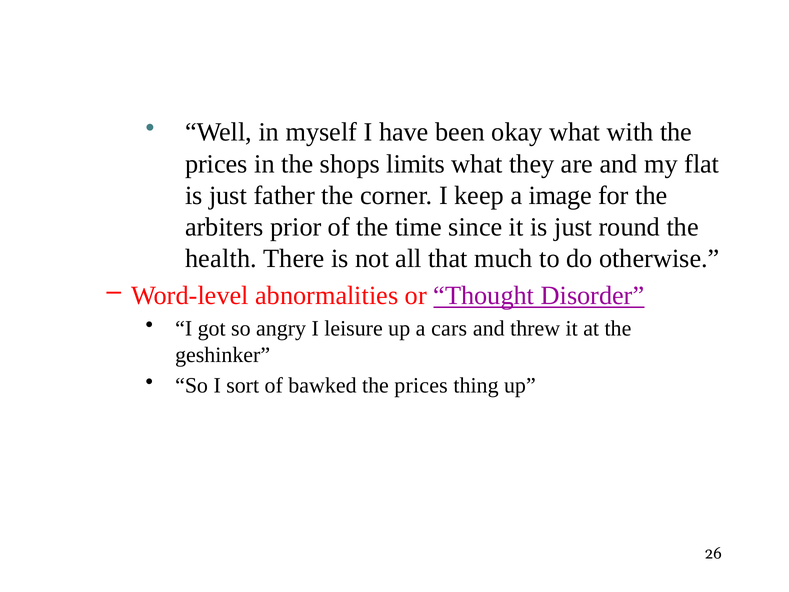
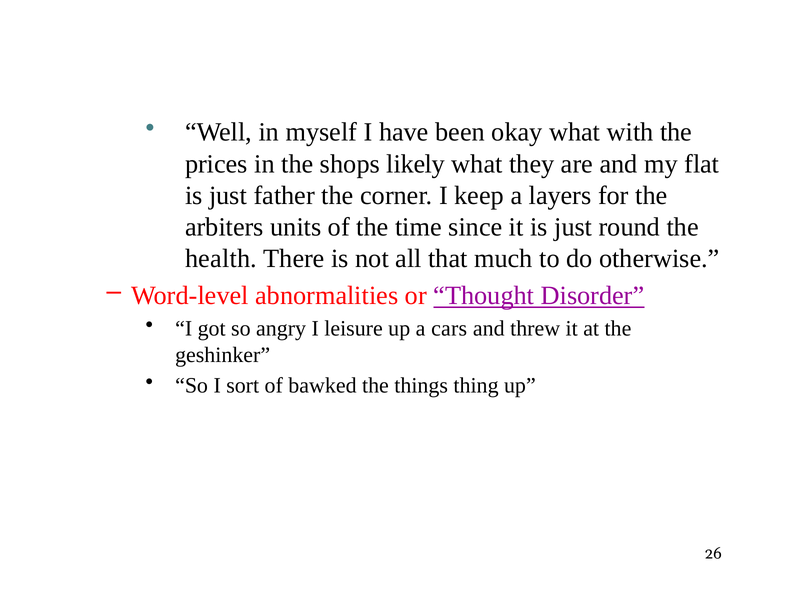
limits: limits -> likely
image: image -> layers
prior: prior -> units
bawked the prices: prices -> things
